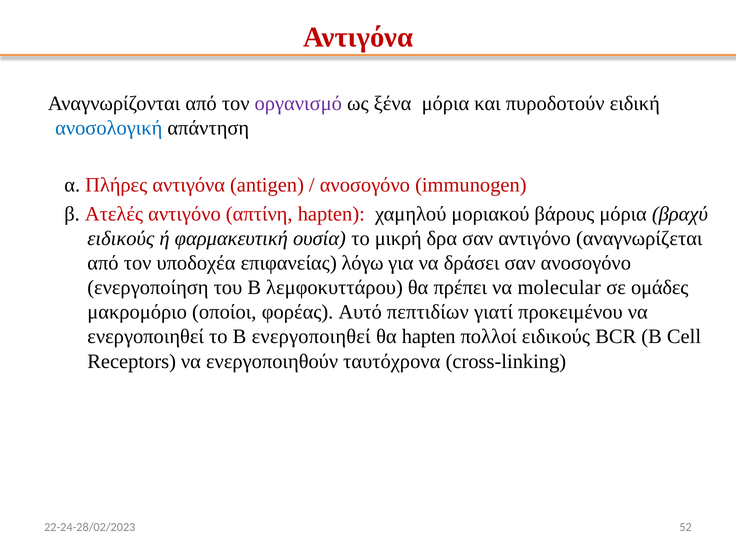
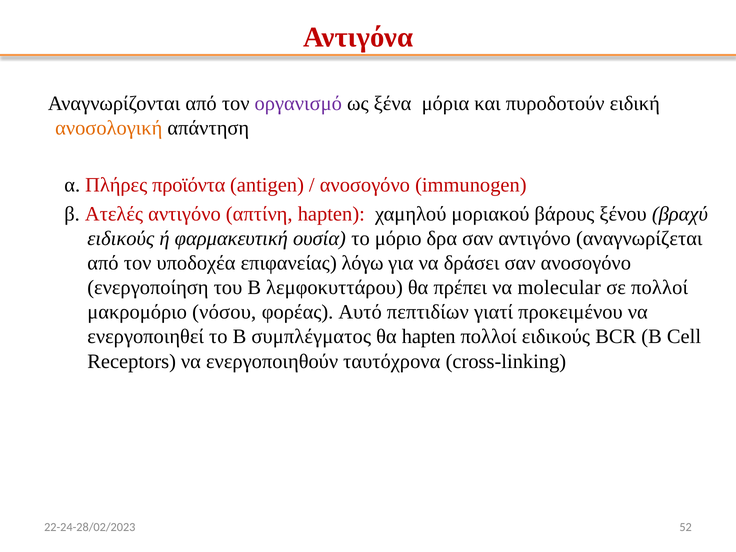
ανοσολογική colour: blue -> orange
Πλήρες αντιγόνα: αντιγόνα -> προϊόντα
βάρους μόρια: μόρια -> ξένου
μικρή: μικρή -> μόριο
σε ομάδες: ομάδες -> πολλοί
οποίοι: οποίοι -> νόσου
Β ενεργοποιηθεί: ενεργοποιηθεί -> συμπλέγματος
